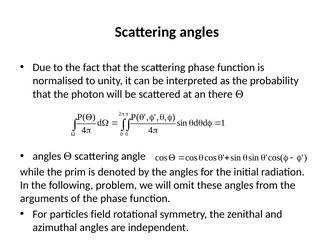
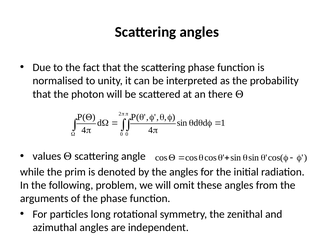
angles at (47, 157): angles -> values
field: field -> long
